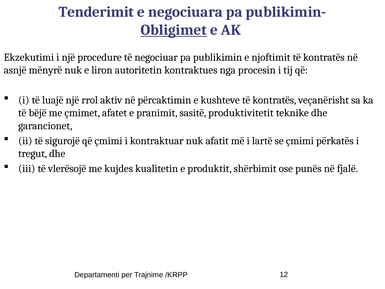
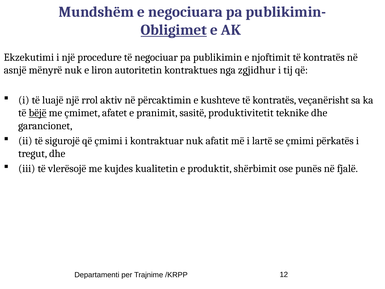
Tenderimit: Tenderimit -> Mundshëm
procesin: procesin -> zgjidhur
bëjë underline: none -> present
